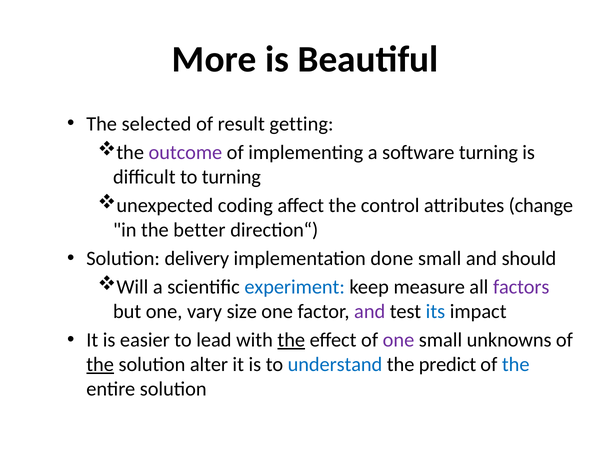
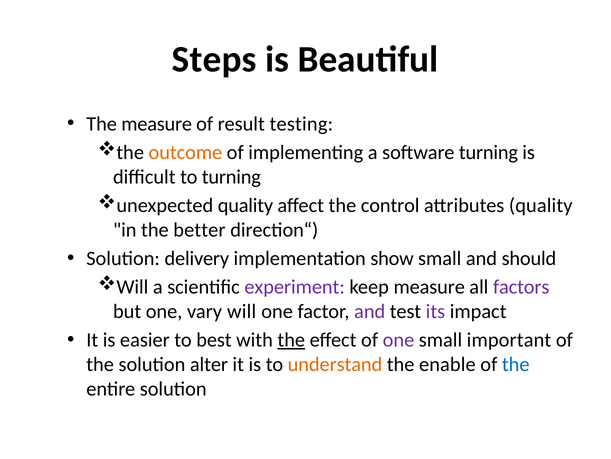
More: More -> Steps
The selected: selected -> measure
getting: getting -> testing
outcome colour: purple -> orange
unexpected coding: coding -> quality
attributes change: change -> quality
done: done -> show
experiment colour: blue -> purple
vary size: size -> will
its colour: blue -> purple
lead: lead -> best
unknowns: unknowns -> important
the at (100, 364) underline: present -> none
understand colour: blue -> orange
predict: predict -> enable
